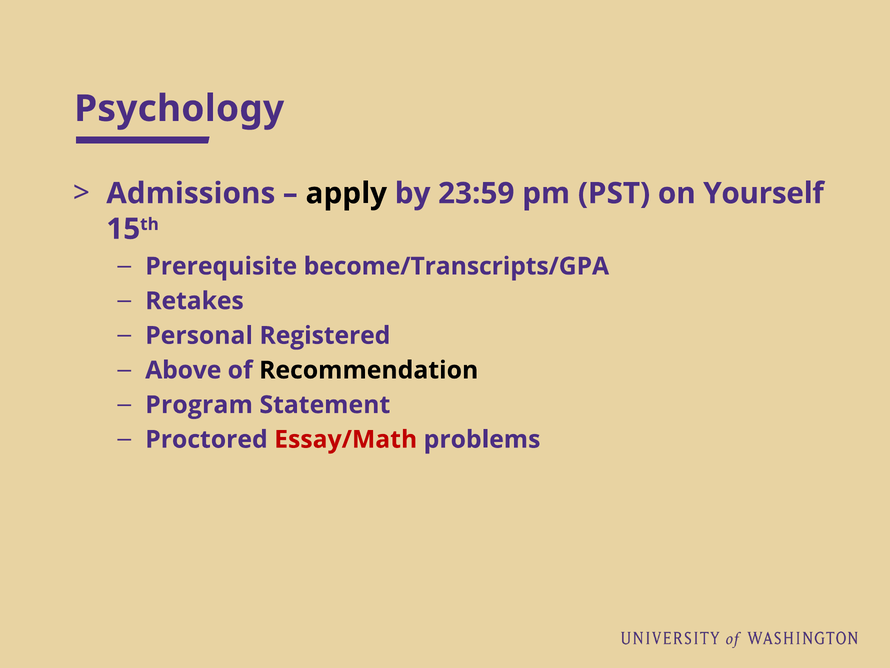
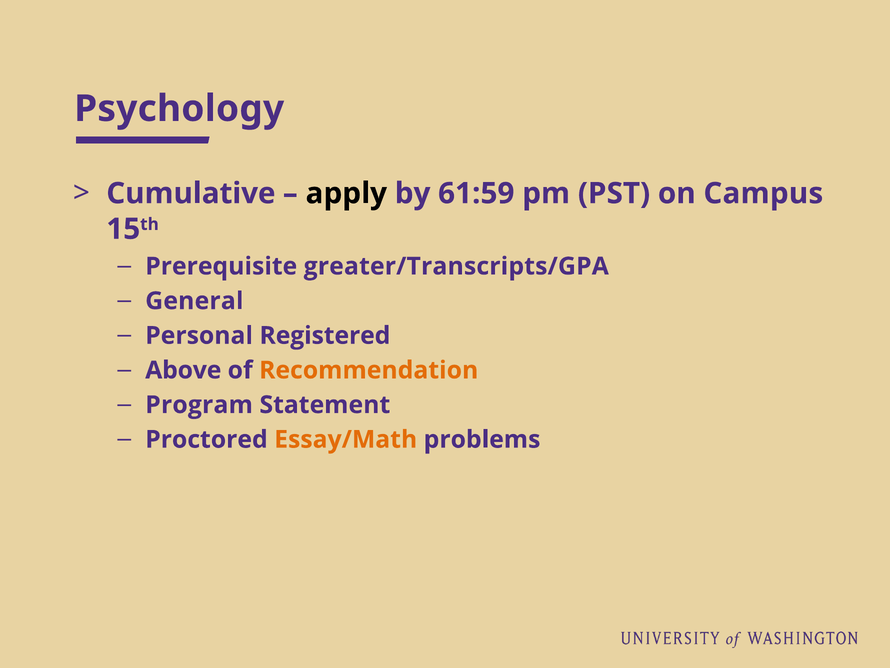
Admissions: Admissions -> Cumulative
23:59: 23:59 -> 61:59
Yourself: Yourself -> Campus
become/Transcripts/GPA: become/Transcripts/GPA -> greater/Transcripts/GPA
Retakes: Retakes -> General
Recommendation colour: black -> orange
Essay/Math colour: red -> orange
